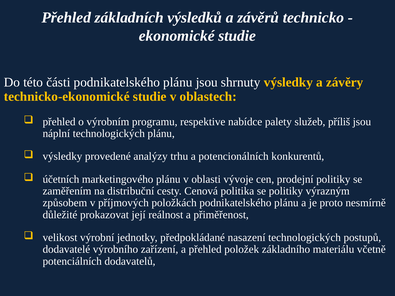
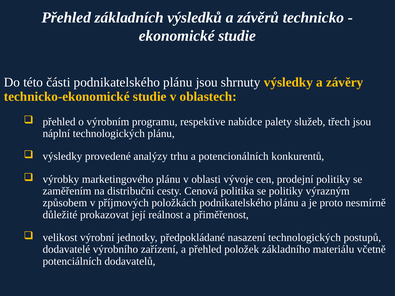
příliš: příliš -> třech
účetních: účetních -> výrobky
